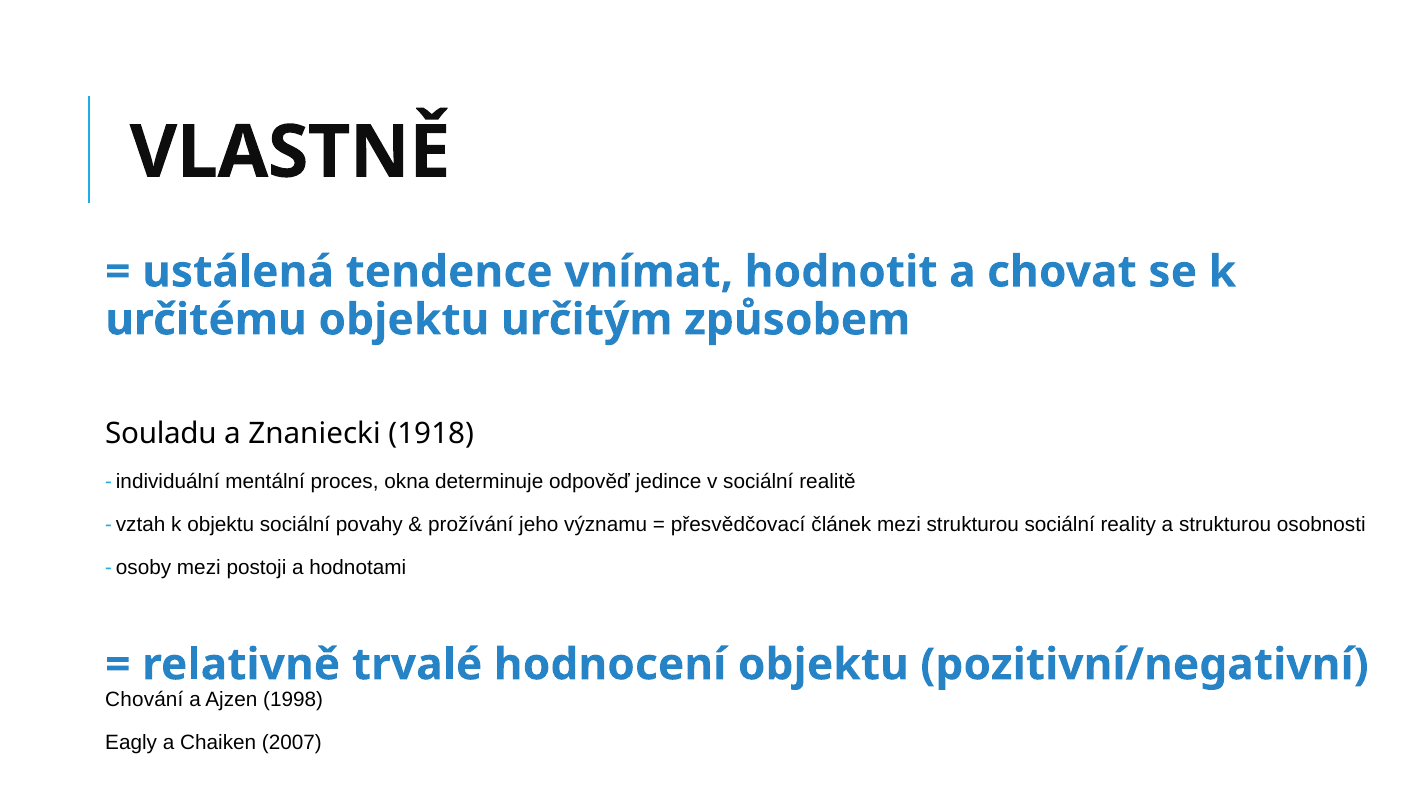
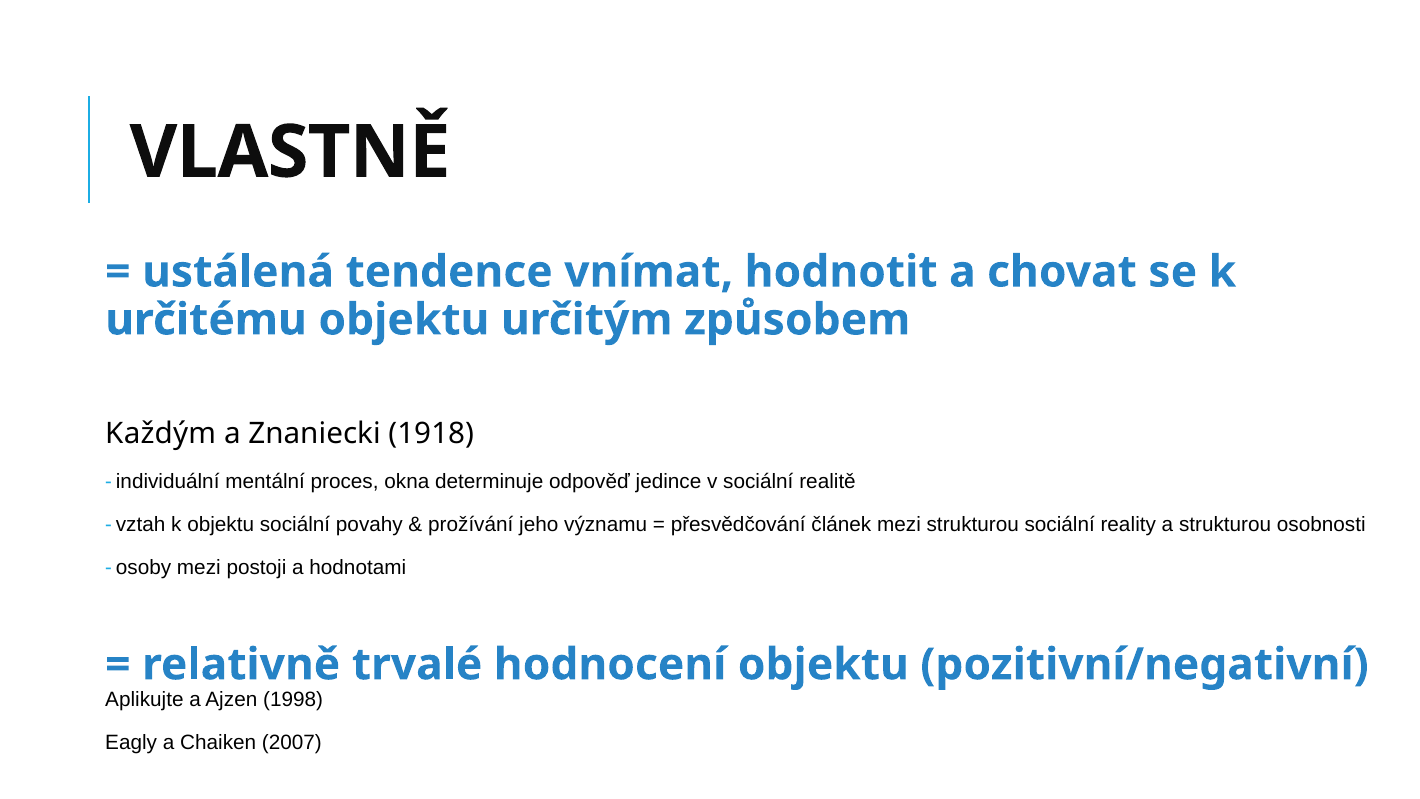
Souladu: Souladu -> Každým
přesvědčovací: přesvědčovací -> přesvědčování
Chování: Chování -> Aplikujte
